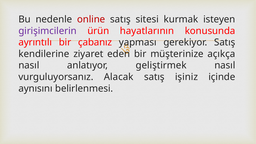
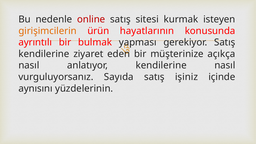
girişimcilerin colour: purple -> orange
çabanız: çabanız -> bulmak
anlatıyor geliştirmek: geliştirmek -> kendilerine
Alacak: Alacak -> Sayıda
belirlenmesi: belirlenmesi -> yüzdelerinin
